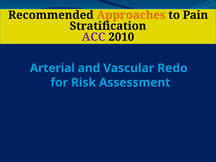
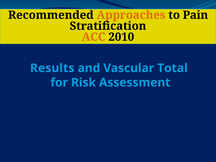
ACC colour: purple -> orange
Arterial: Arterial -> Results
Redo: Redo -> Total
